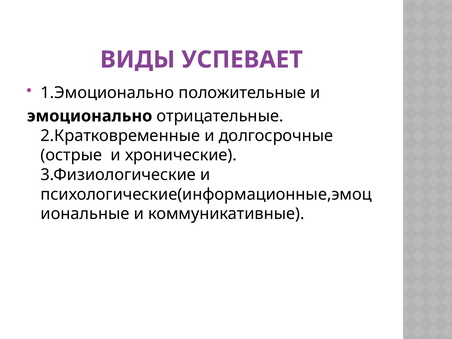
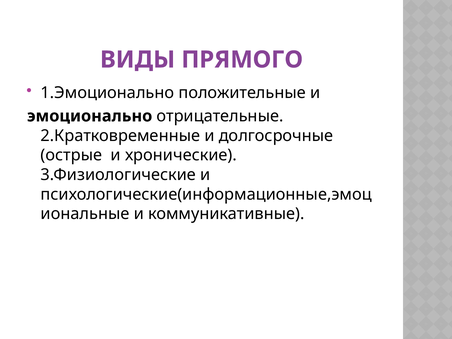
УСПЕВАЕТ: УСПЕВАЕТ -> ПРЯМОГО
